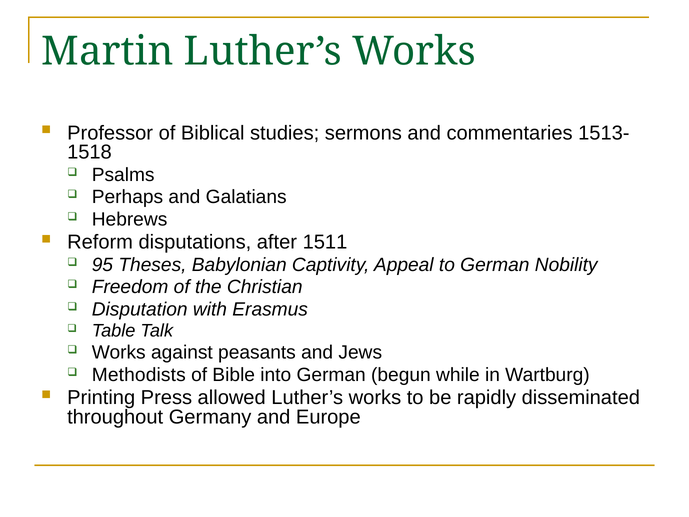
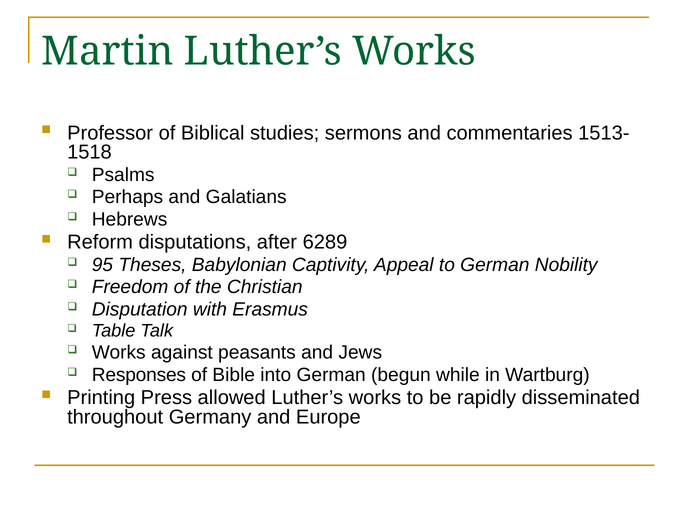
1511: 1511 -> 6289
Methodists: Methodists -> Responses
